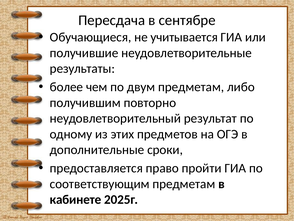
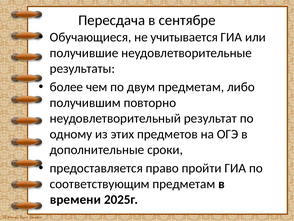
кабинете: кабинете -> времени
